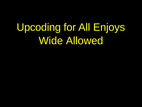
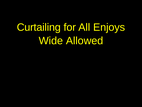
Upcoding: Upcoding -> Curtailing
